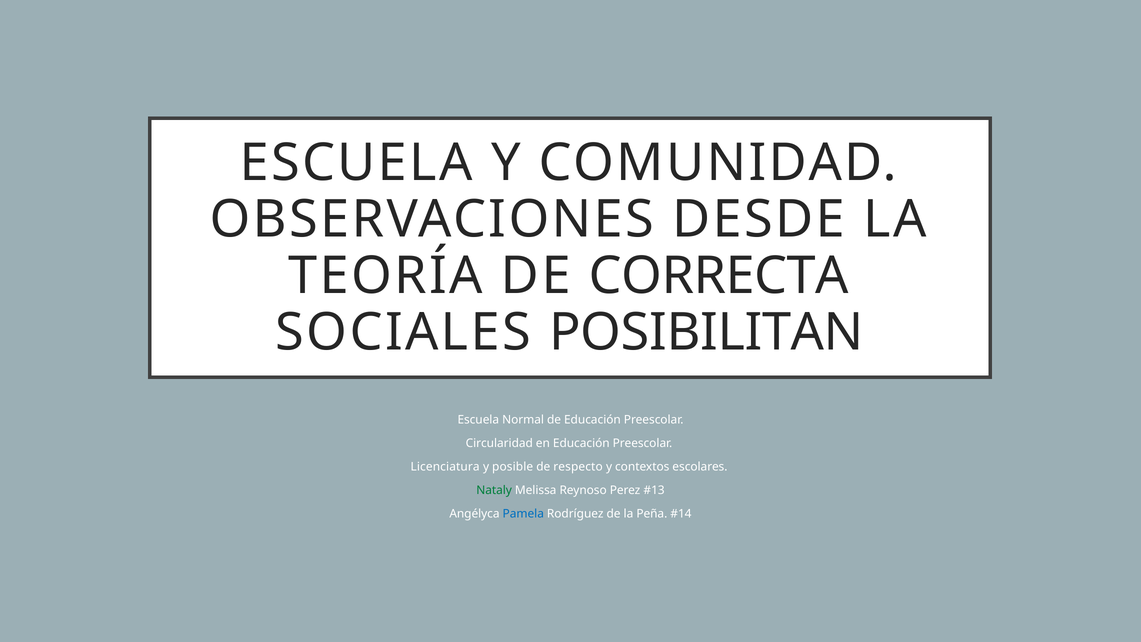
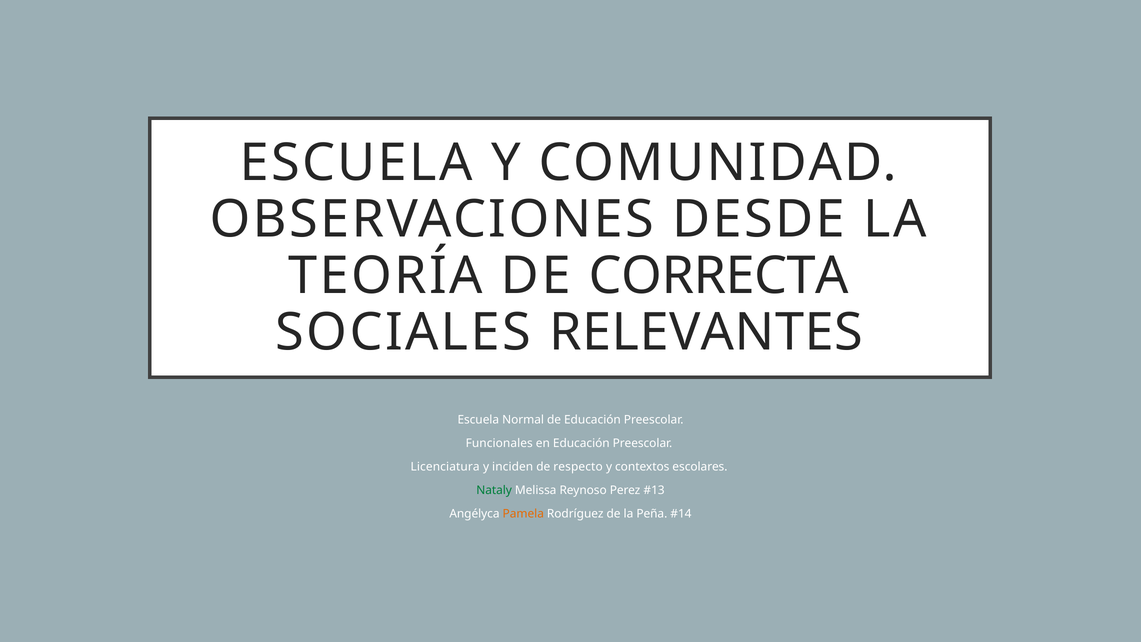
POSIBILITAN: POSIBILITAN -> RELEVANTES
Circularidad: Circularidad -> Funcionales
posible: posible -> inciden
Pamela colour: blue -> orange
